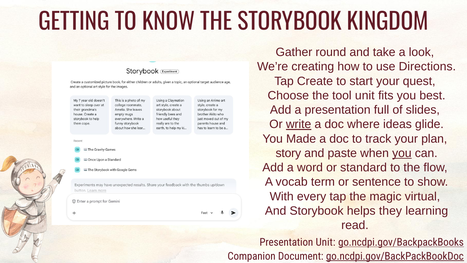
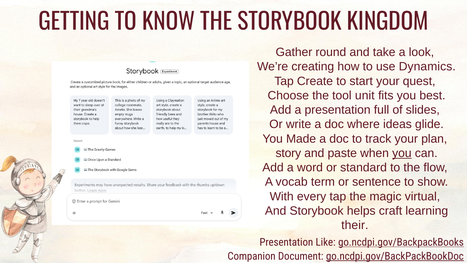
Directions: Directions -> Dynamics
write underline: present -> none
they: they -> craft
read: read -> their
Presentation Unit: Unit -> Like
